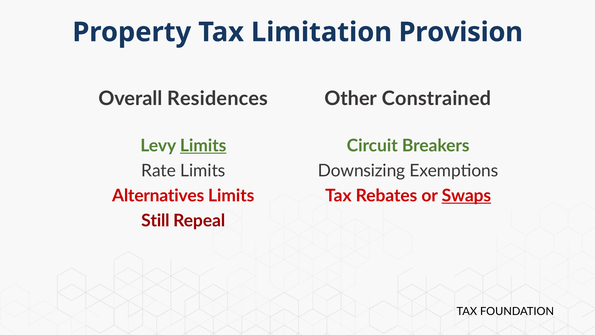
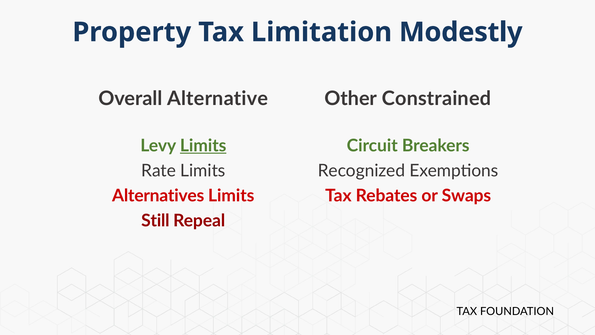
Provision: Provision -> Modestly
Residences: Residences -> Alternative
Downsizing: Downsizing -> Recognized
Swaps underline: present -> none
